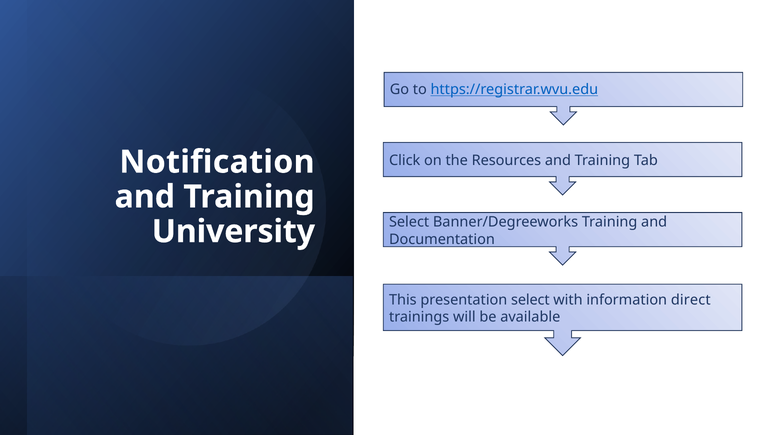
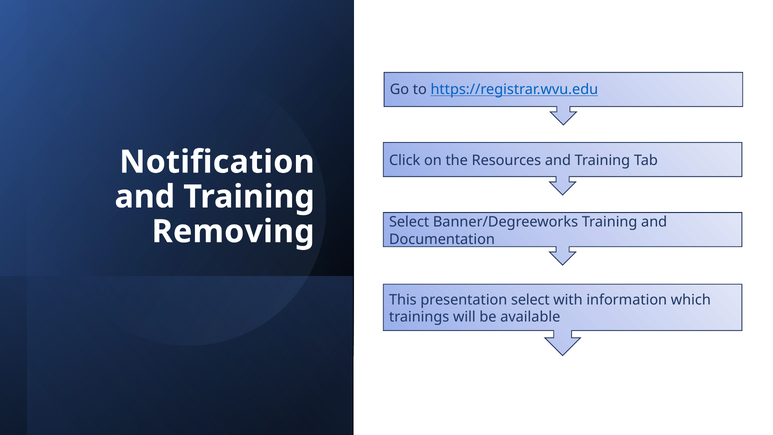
University: University -> Removing
direct: direct -> which
